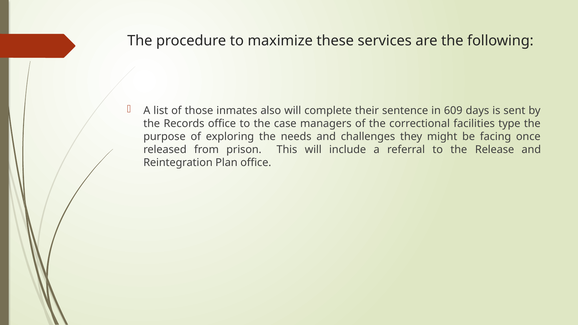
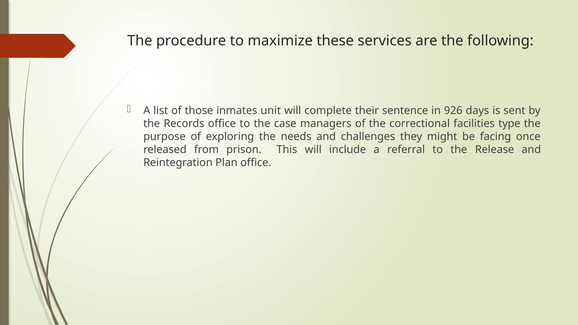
also: also -> unit
609: 609 -> 926
